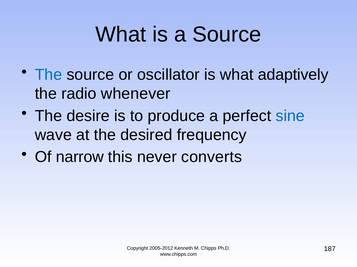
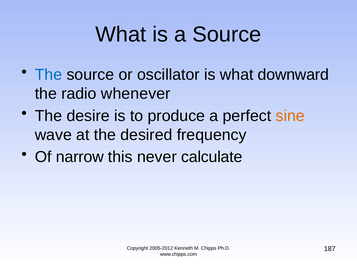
adaptively: adaptively -> downward
sine colour: blue -> orange
converts: converts -> calculate
